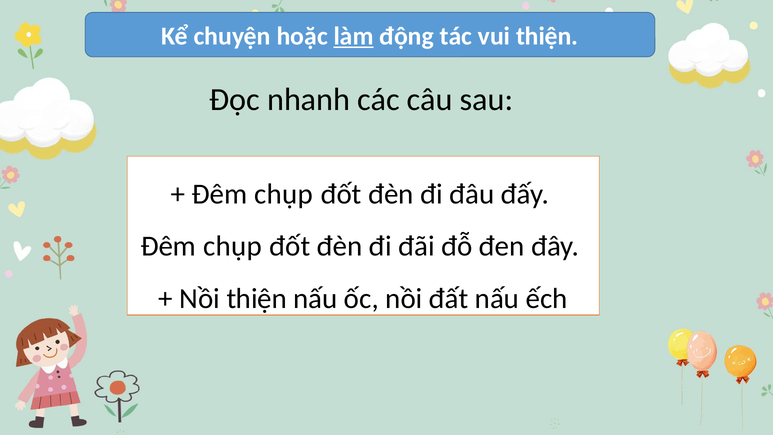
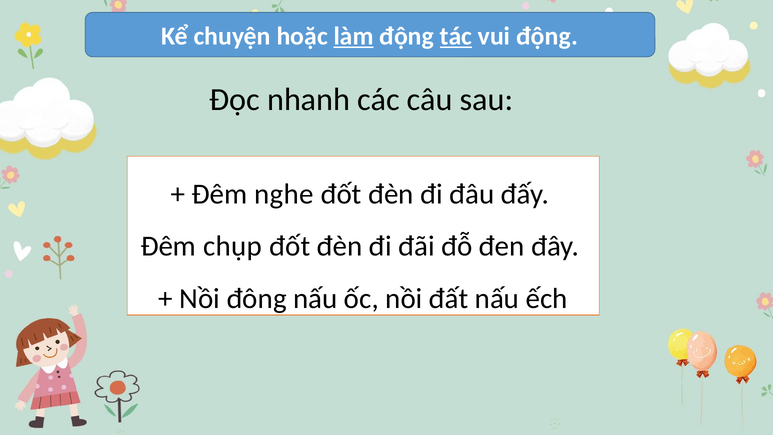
tác underline: none -> present
vui thiện: thiện -> động
chụp at (284, 194): chụp -> nghe
Nồi thiện: thiện -> đông
